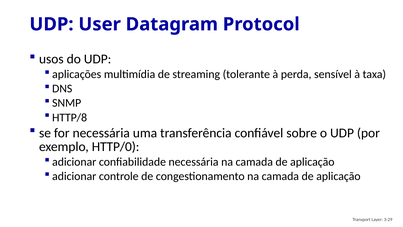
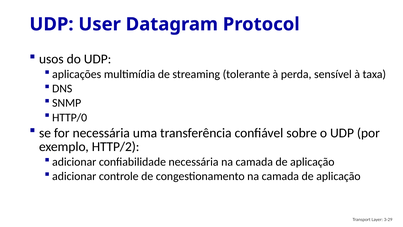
HTTP/8: HTTP/8 -> HTTP/0
HTTP/0: HTTP/0 -> HTTP/2
